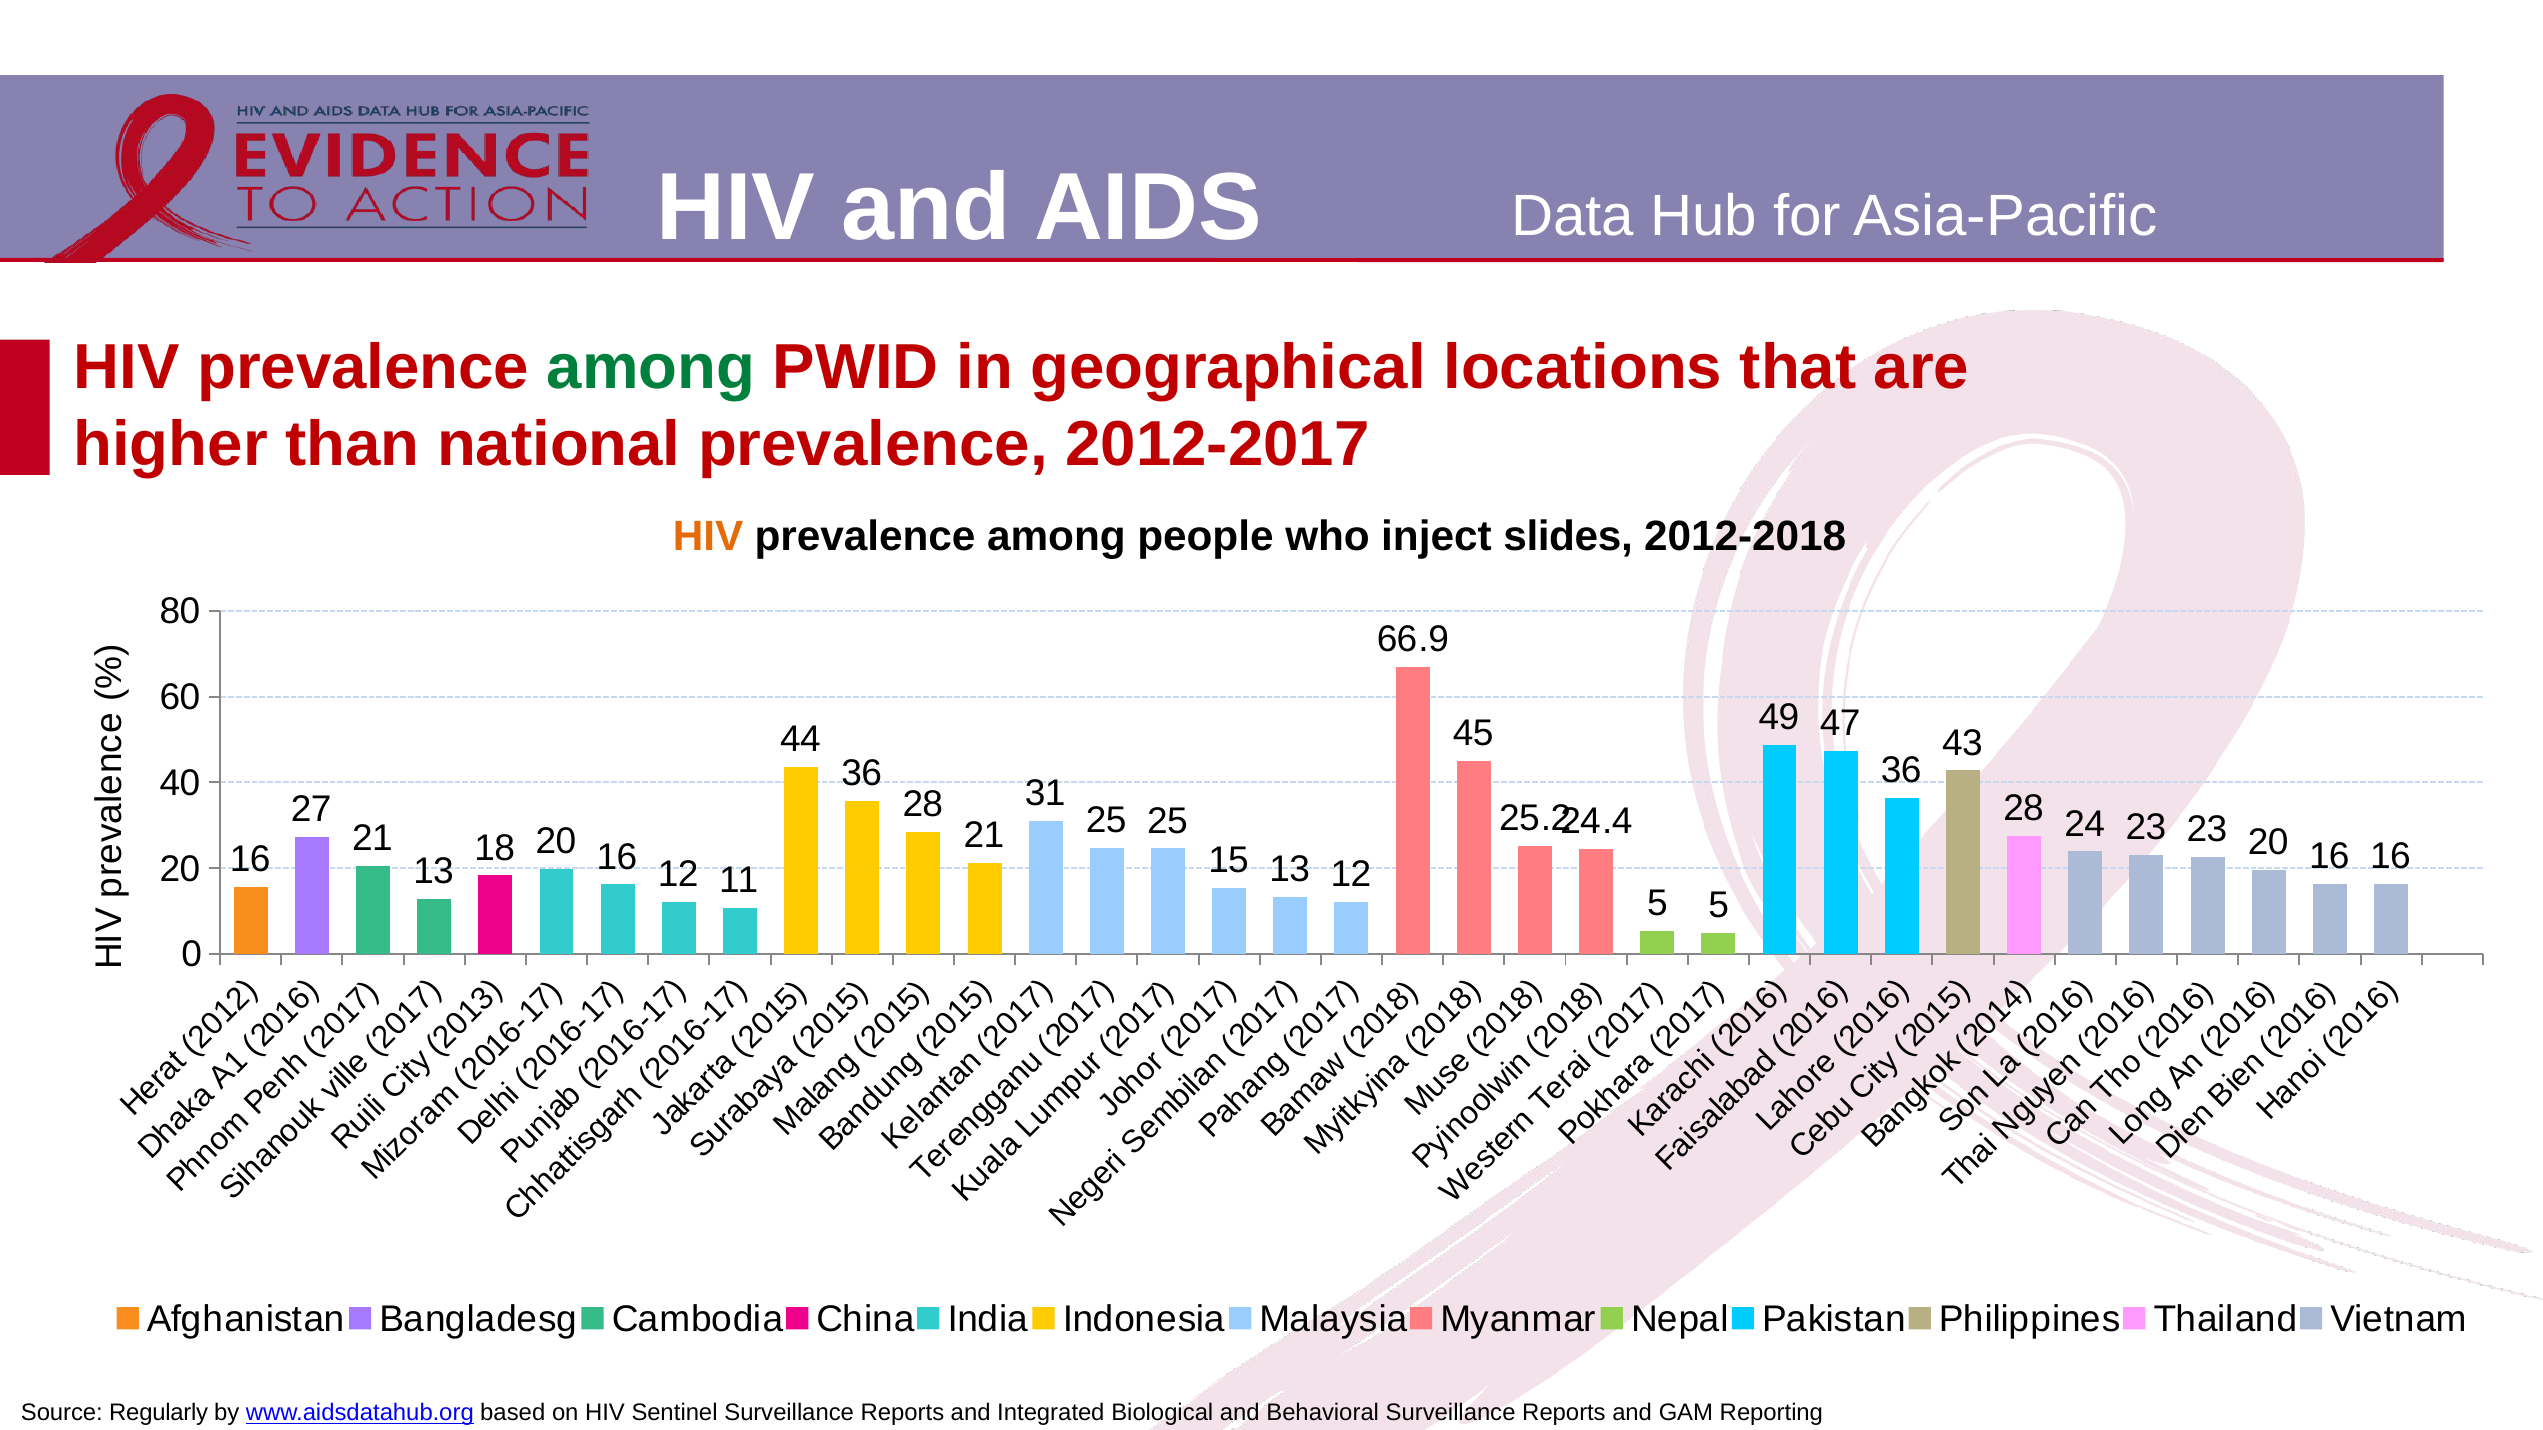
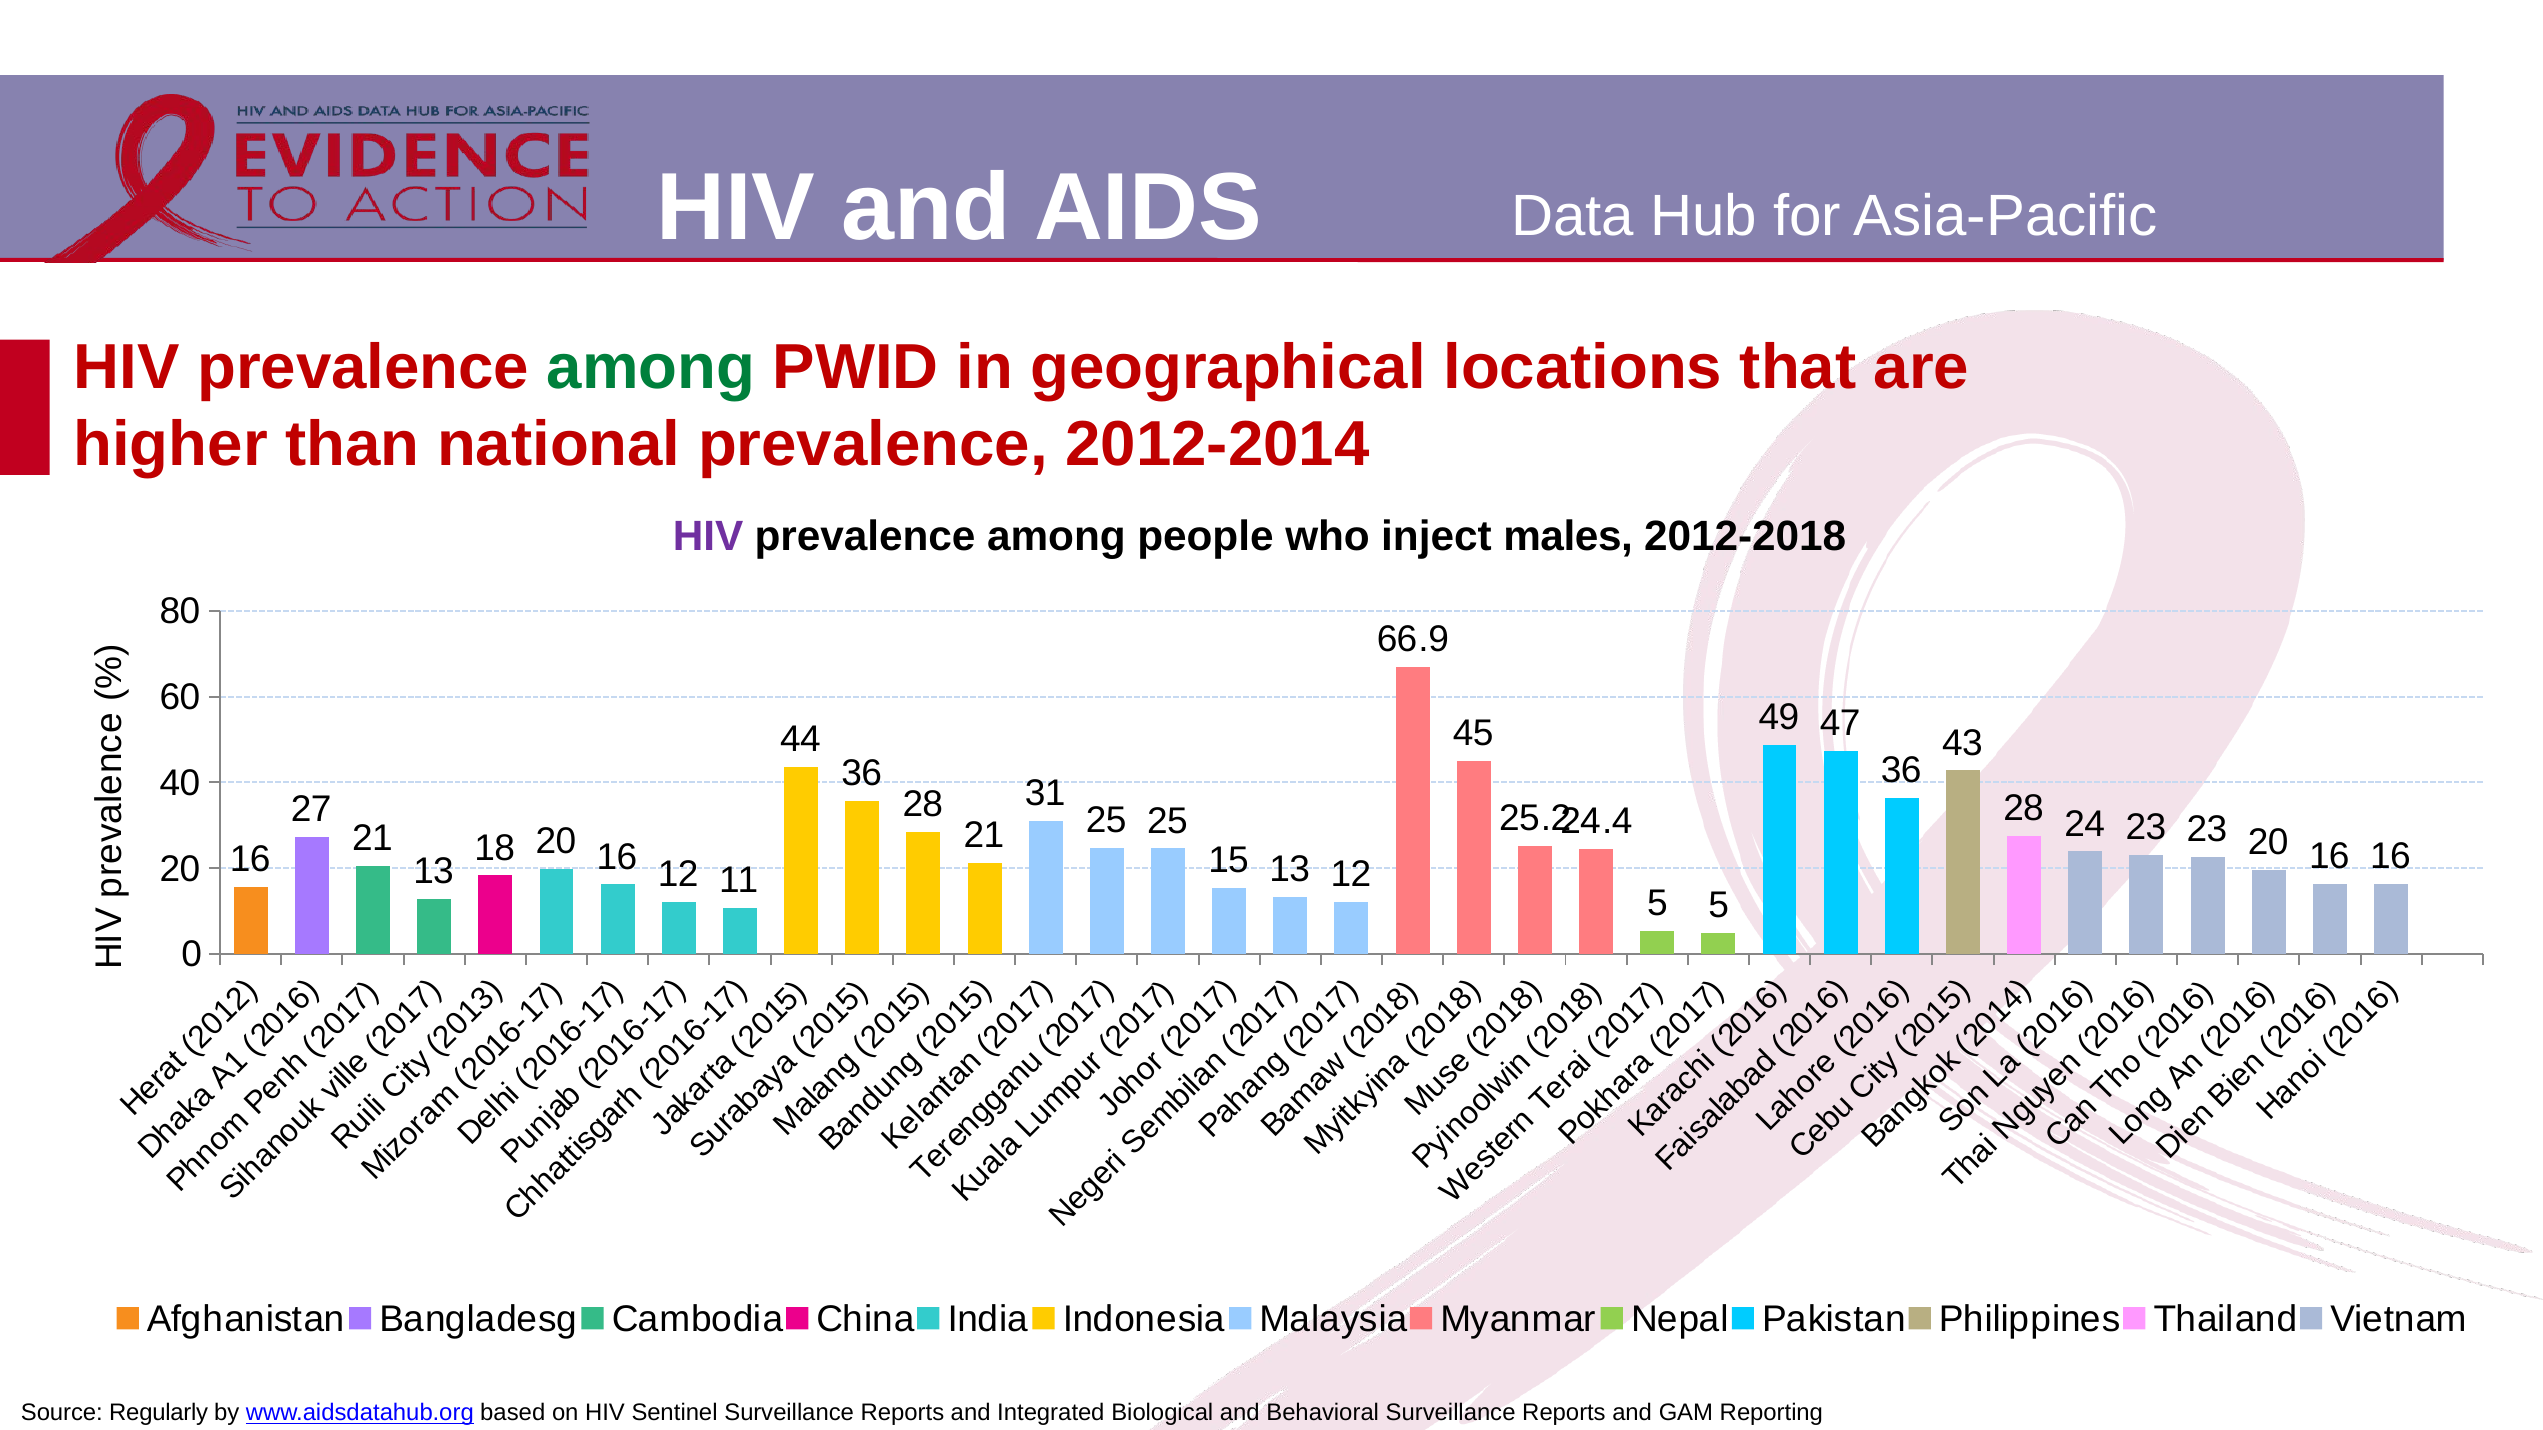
2012-2017: 2012-2017 -> 2012-2014
HIV at (708, 537) colour: orange -> purple
slides: slides -> males
